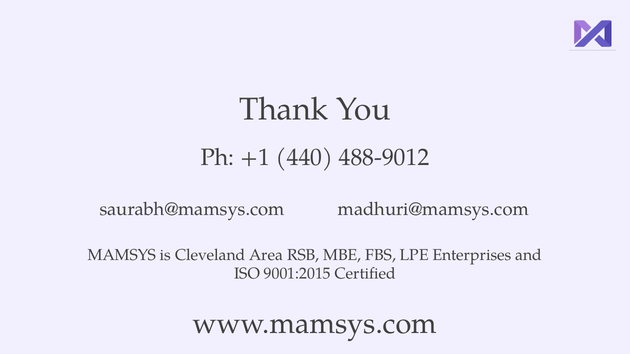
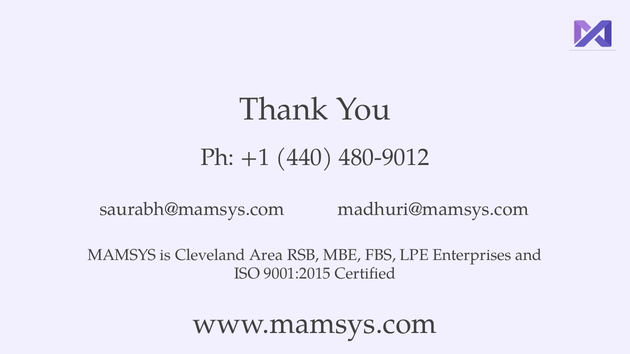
488-9012: 488-9012 -> 480-9012
